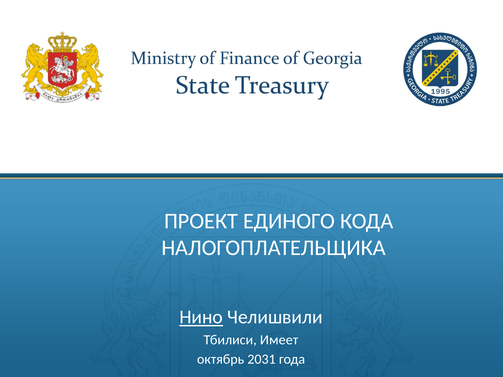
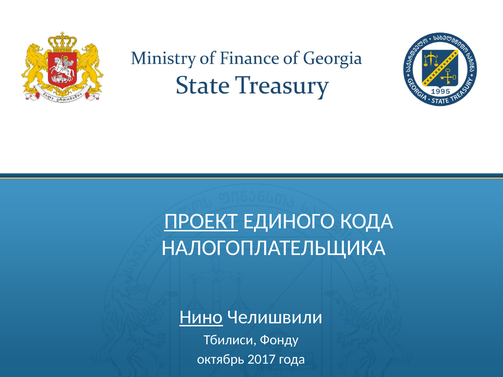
ПРОЕКТ underline: none -> present
Имеет: Имеет -> Фонду
2031: 2031 -> 2017
